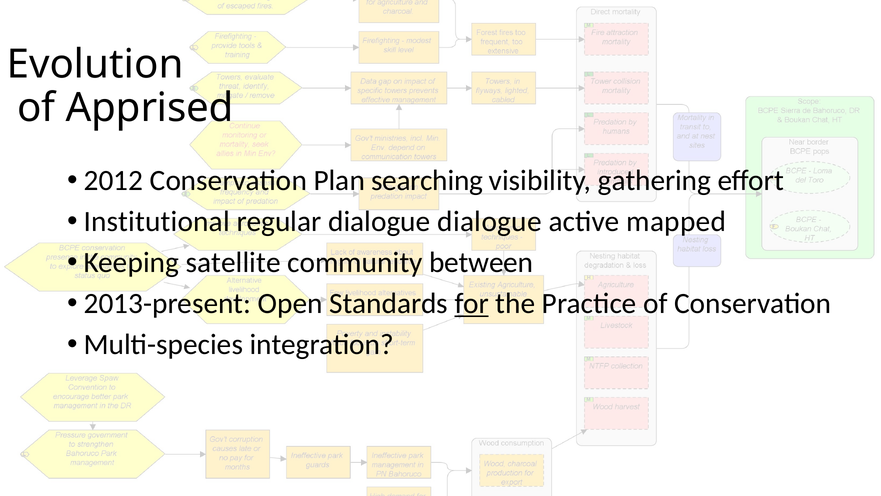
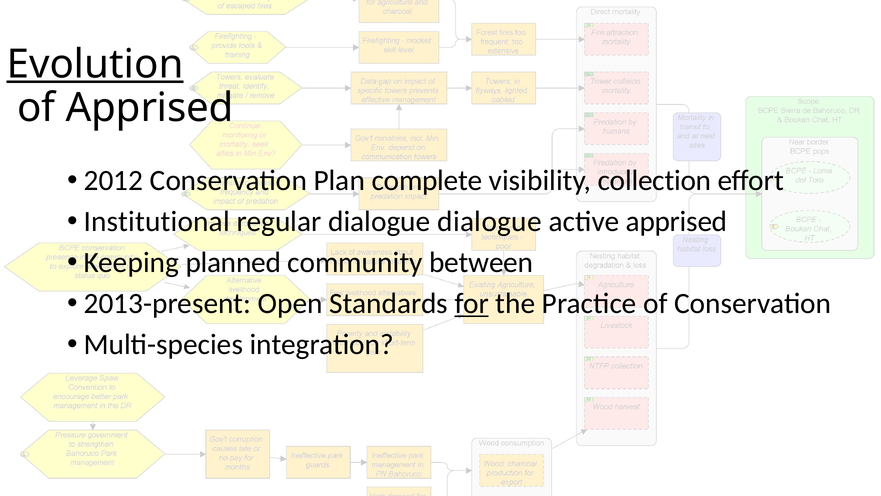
Evolution underline: none -> present
searching: searching -> complete
gathering: gathering -> collection
active mapped: mapped -> apprised
satellite: satellite -> planned
